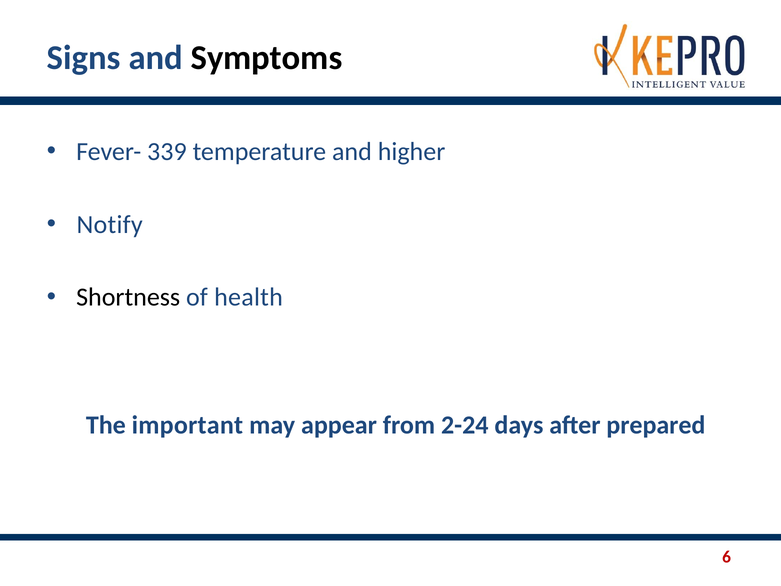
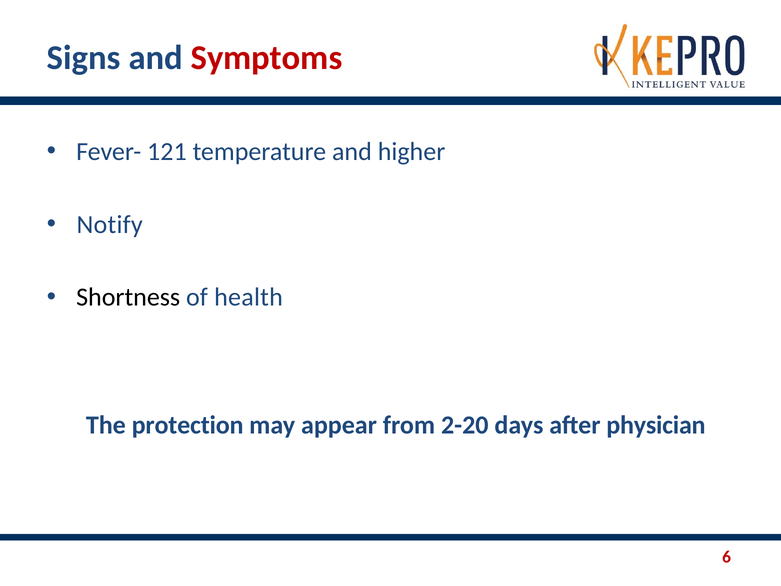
Symptoms colour: black -> red
339: 339 -> 121
important: important -> protection
2-24: 2-24 -> 2-20
prepared: prepared -> physician
